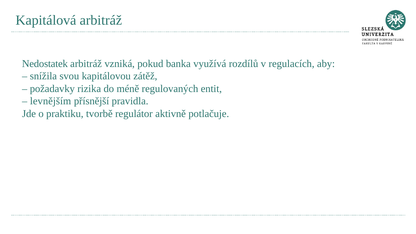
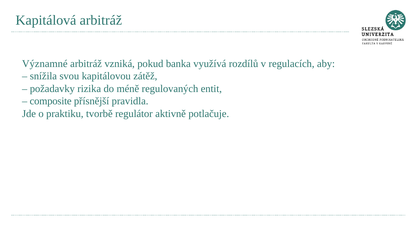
Nedostatek: Nedostatek -> Významné
levnějším: levnějším -> composite
